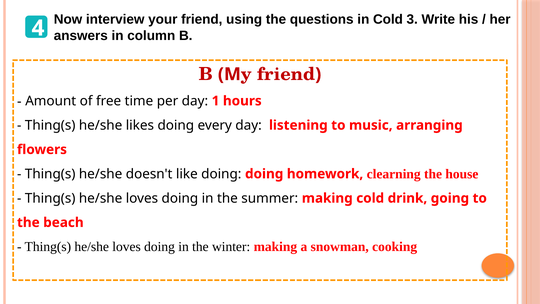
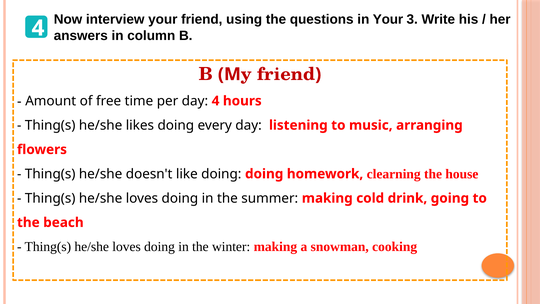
in Cold: Cold -> Your
day 1: 1 -> 4
